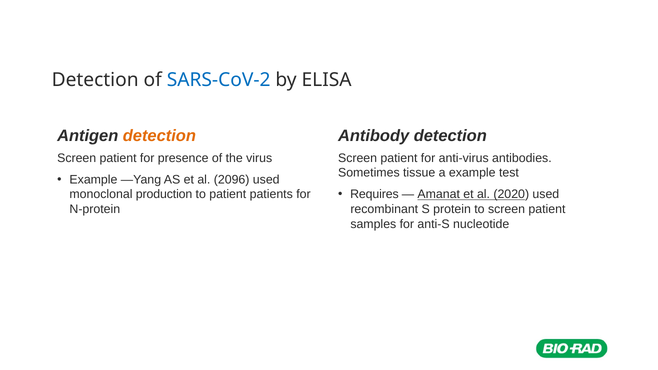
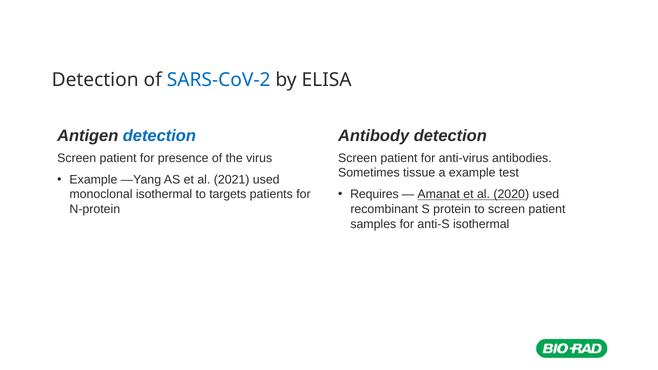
detection at (159, 136) colour: orange -> blue
2096: 2096 -> 2021
monoclonal production: production -> isothermal
to patient: patient -> targets
anti-S nucleotide: nucleotide -> isothermal
